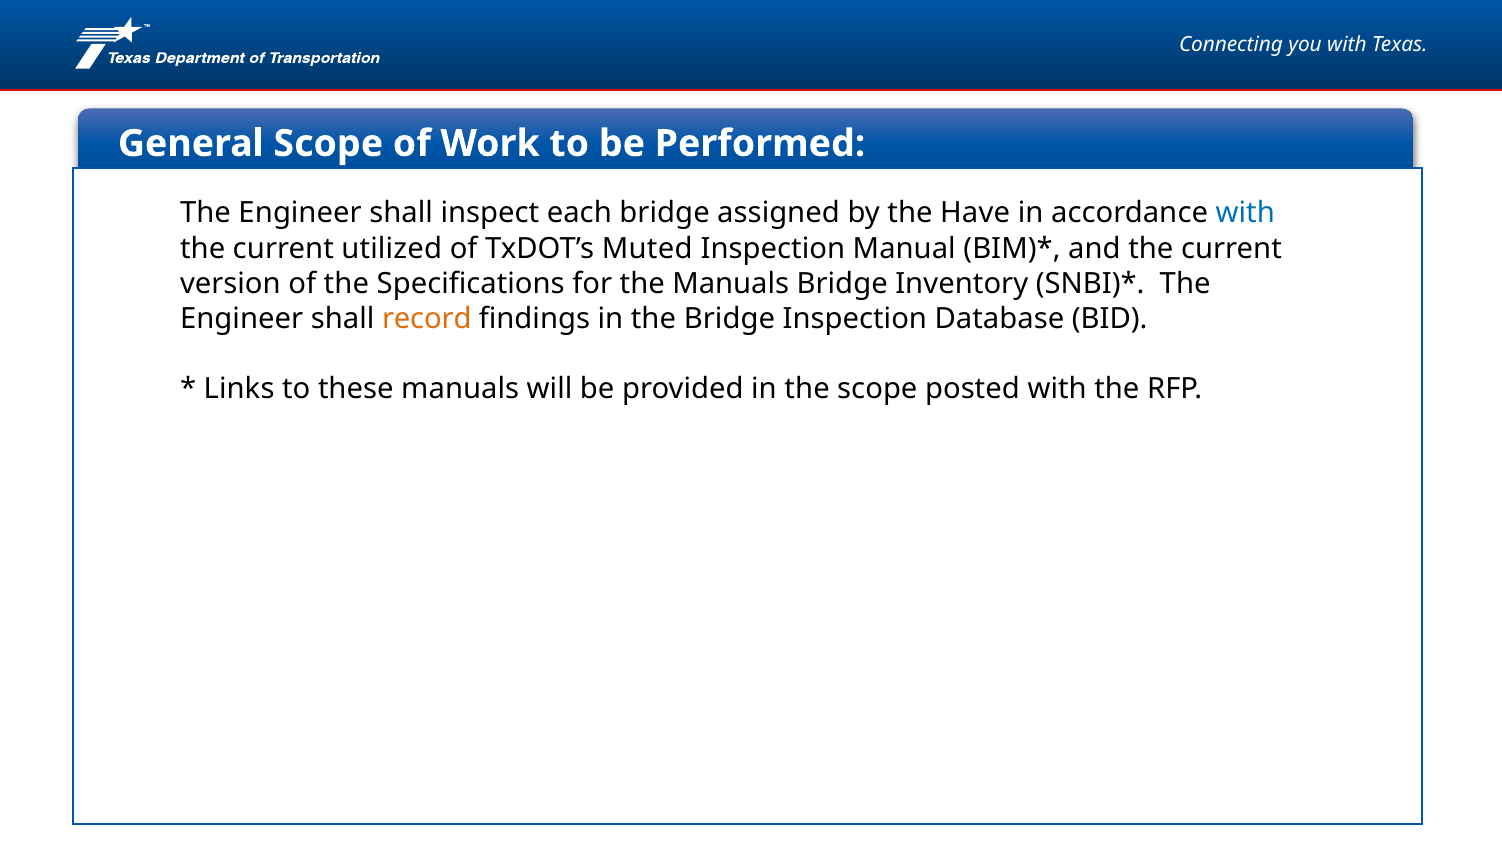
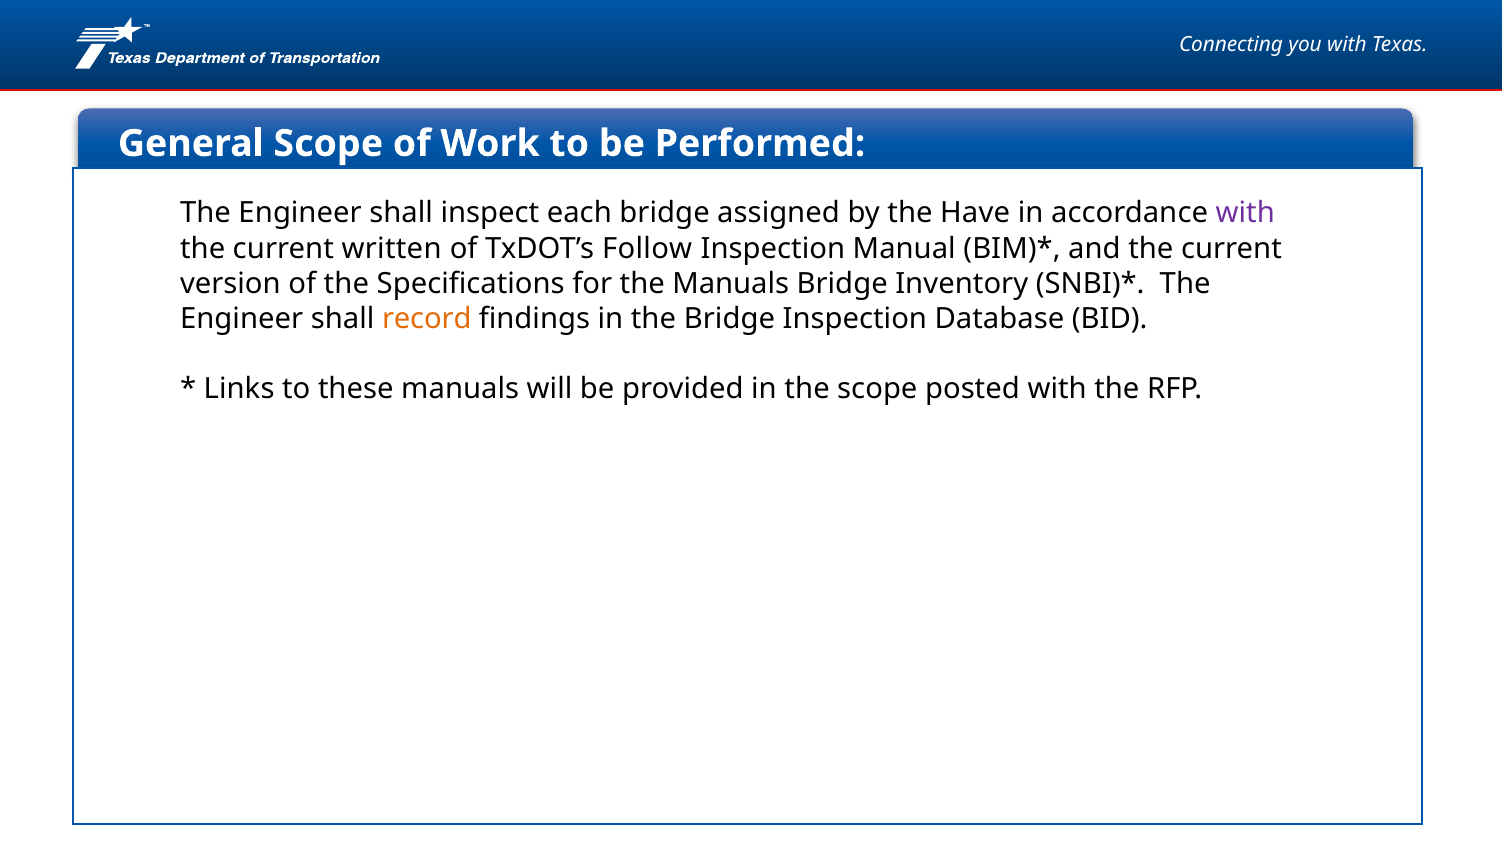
with at (1245, 213) colour: blue -> purple
utilized: utilized -> written
Muted: Muted -> Follow
